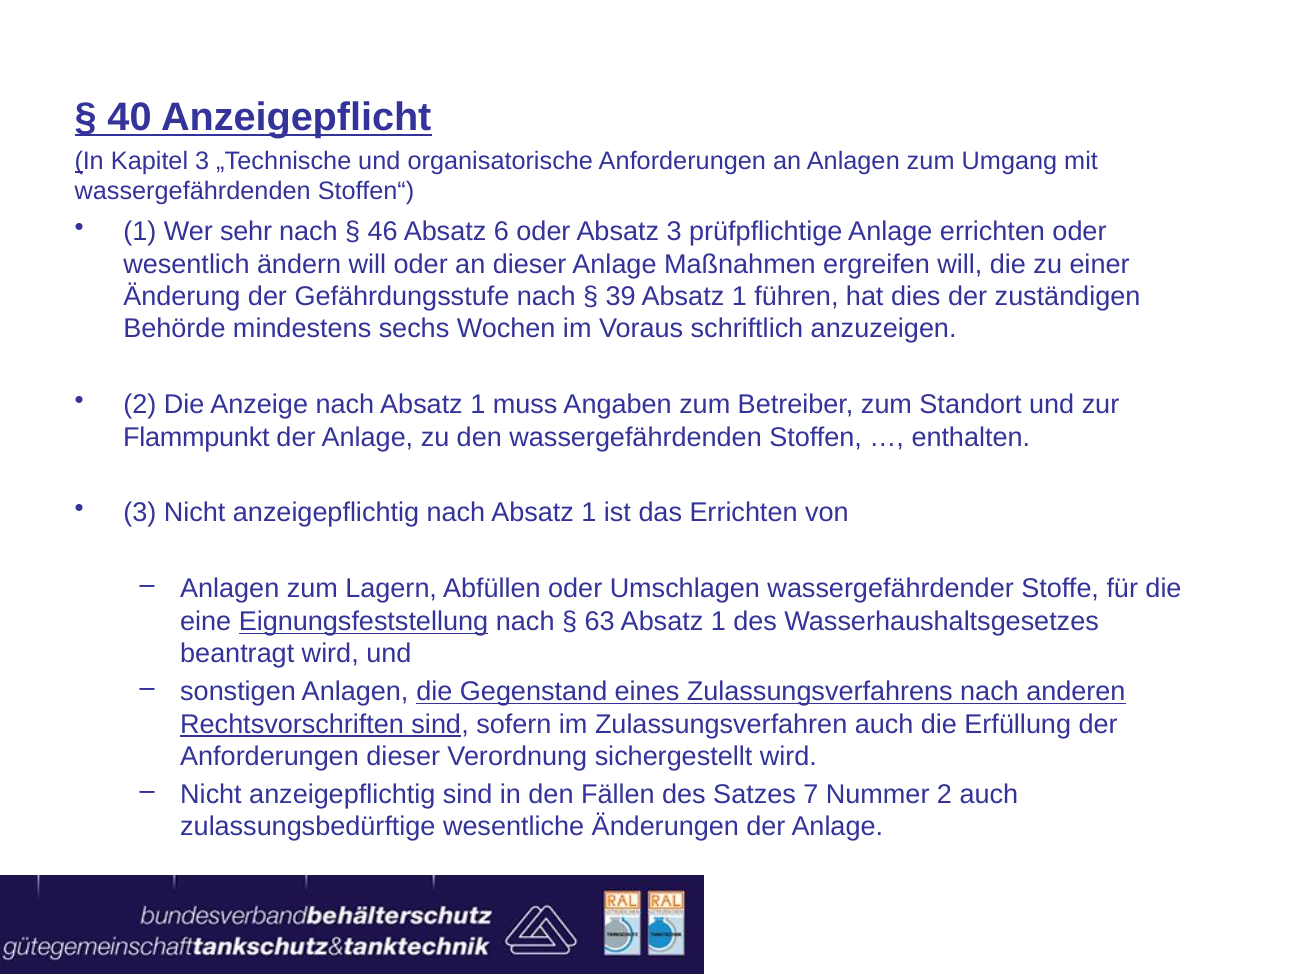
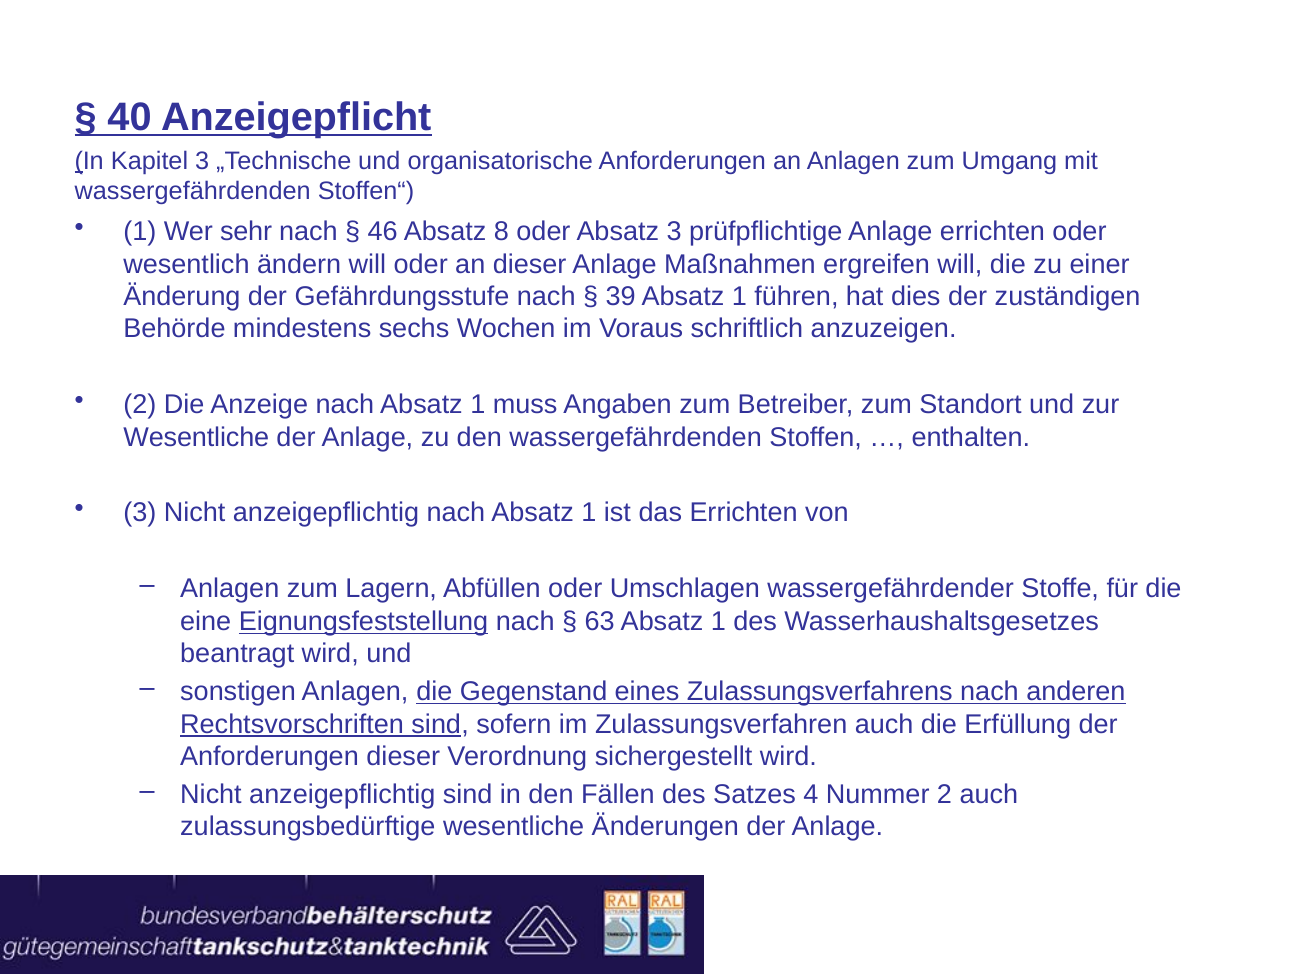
6: 6 -> 8
Flammpunkt at (196, 437): Flammpunkt -> Wesentliche
7: 7 -> 4
